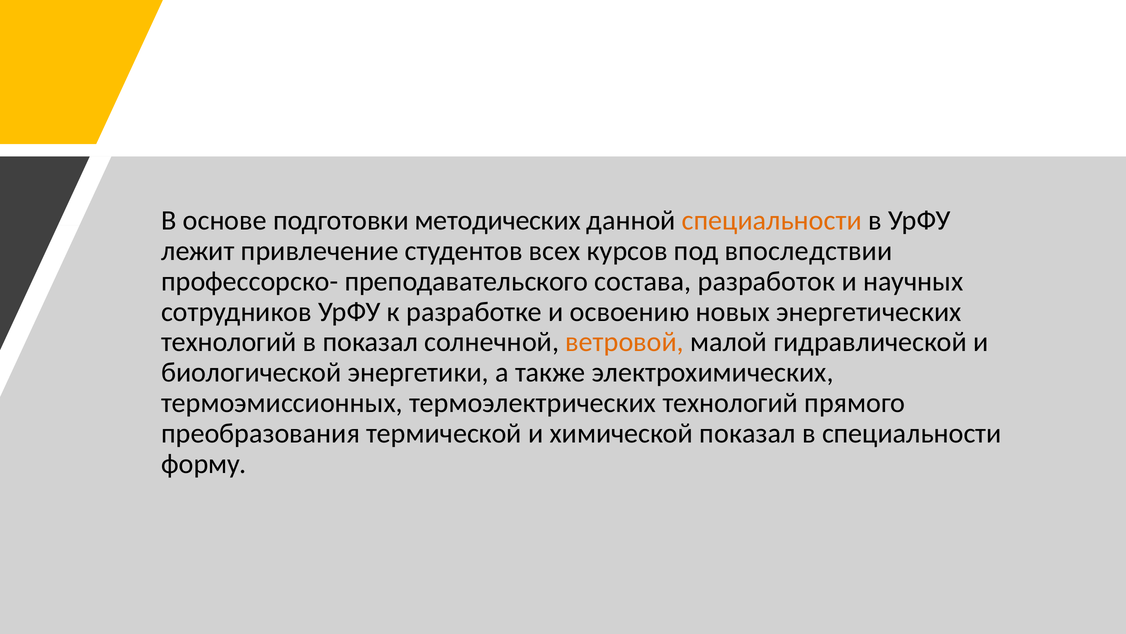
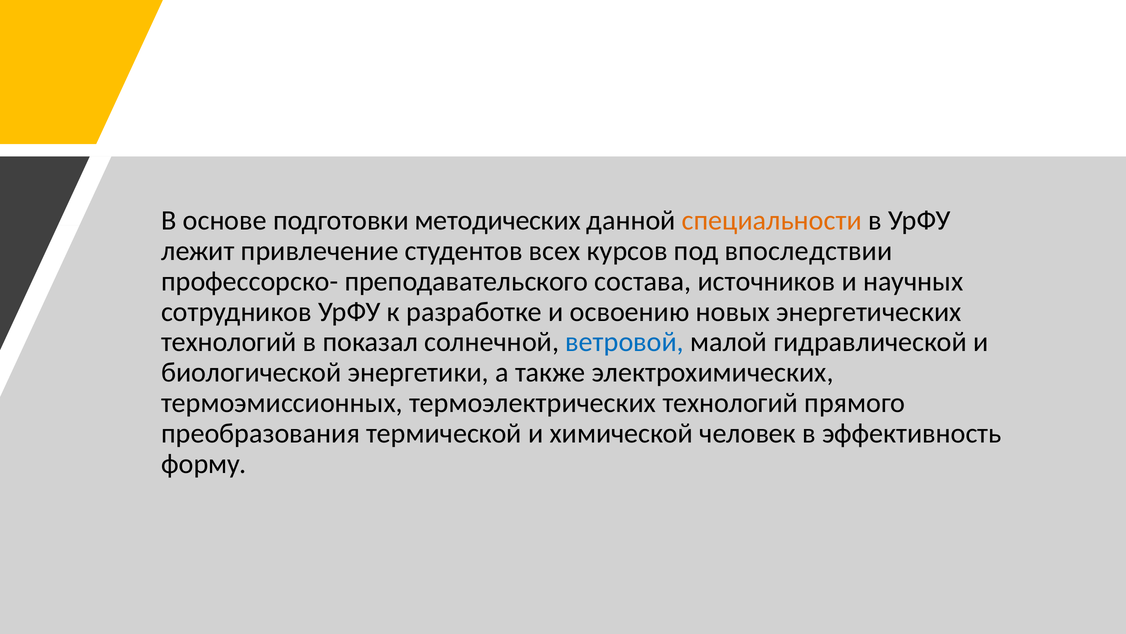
разработок: разработок -> источников
ветровой colour: orange -> blue
химической показал: показал -> человек
в специальности: специальности -> эффективность
